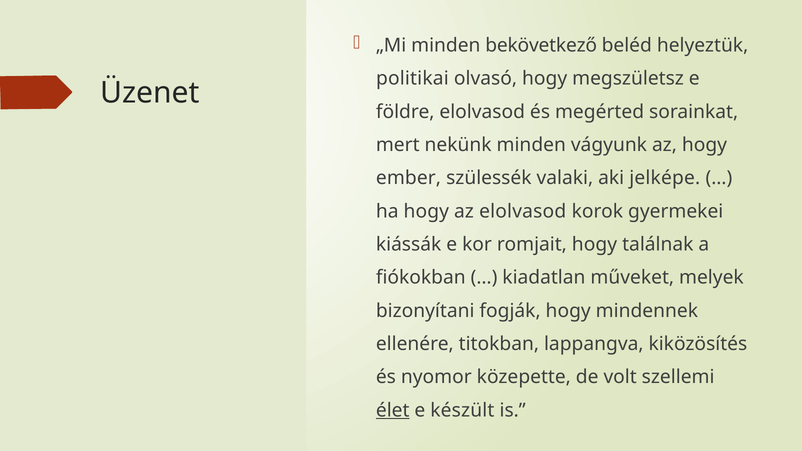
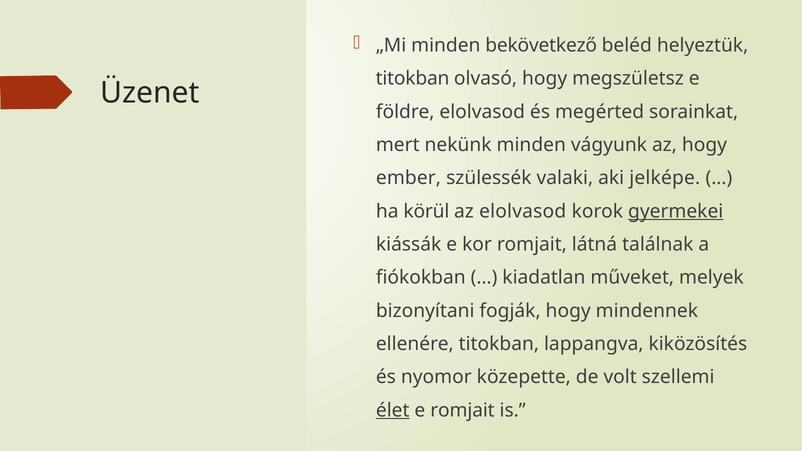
politikai at (412, 79): politikai -> titokban
ha hogy: hogy -> körül
gyermekei underline: none -> present
romjait hogy: hogy -> látná
e készült: készült -> romjait
